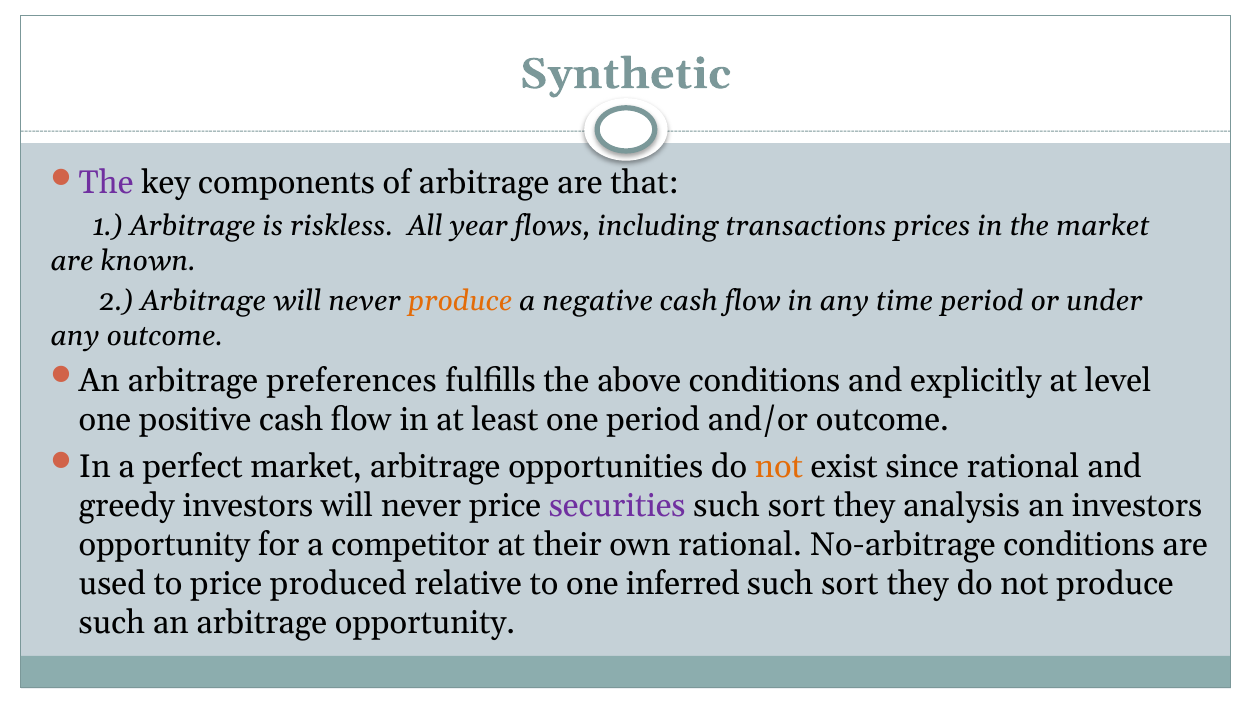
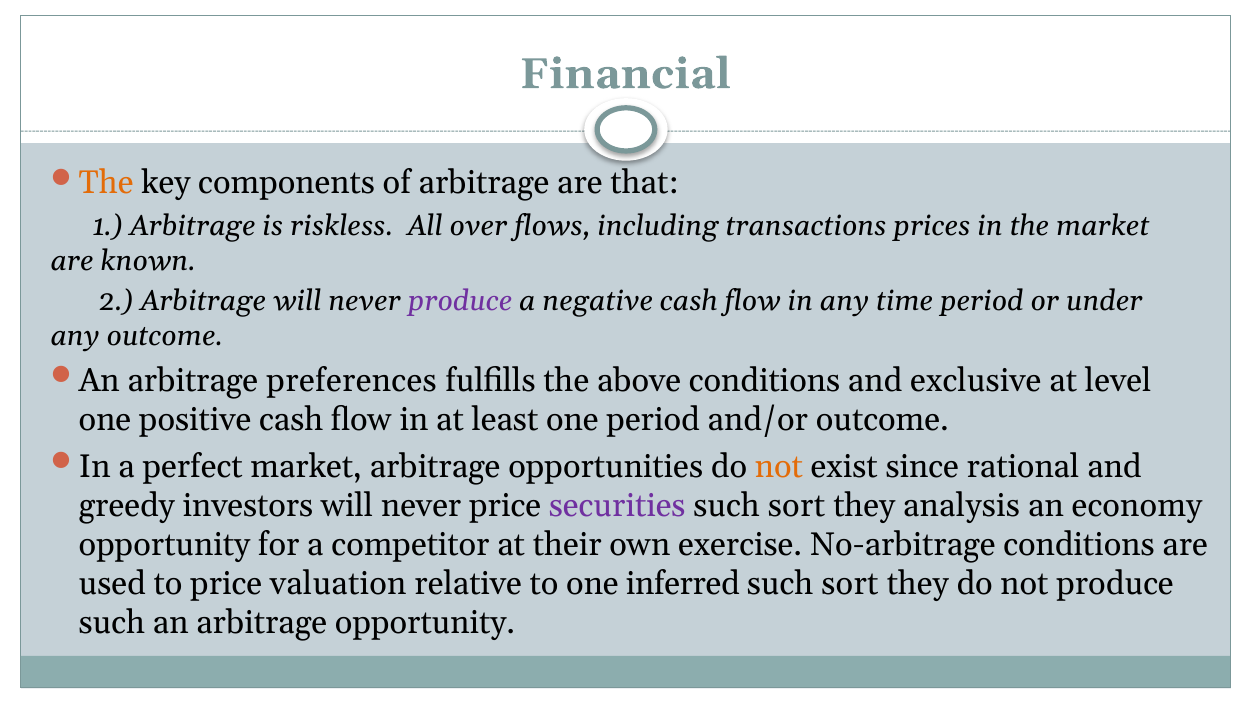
Synthetic: Synthetic -> Financial
The at (106, 183) colour: purple -> orange
year: year -> over
produce at (460, 302) colour: orange -> purple
explicitly: explicitly -> exclusive
an investors: investors -> economy
own rational: rational -> exercise
produced: produced -> valuation
